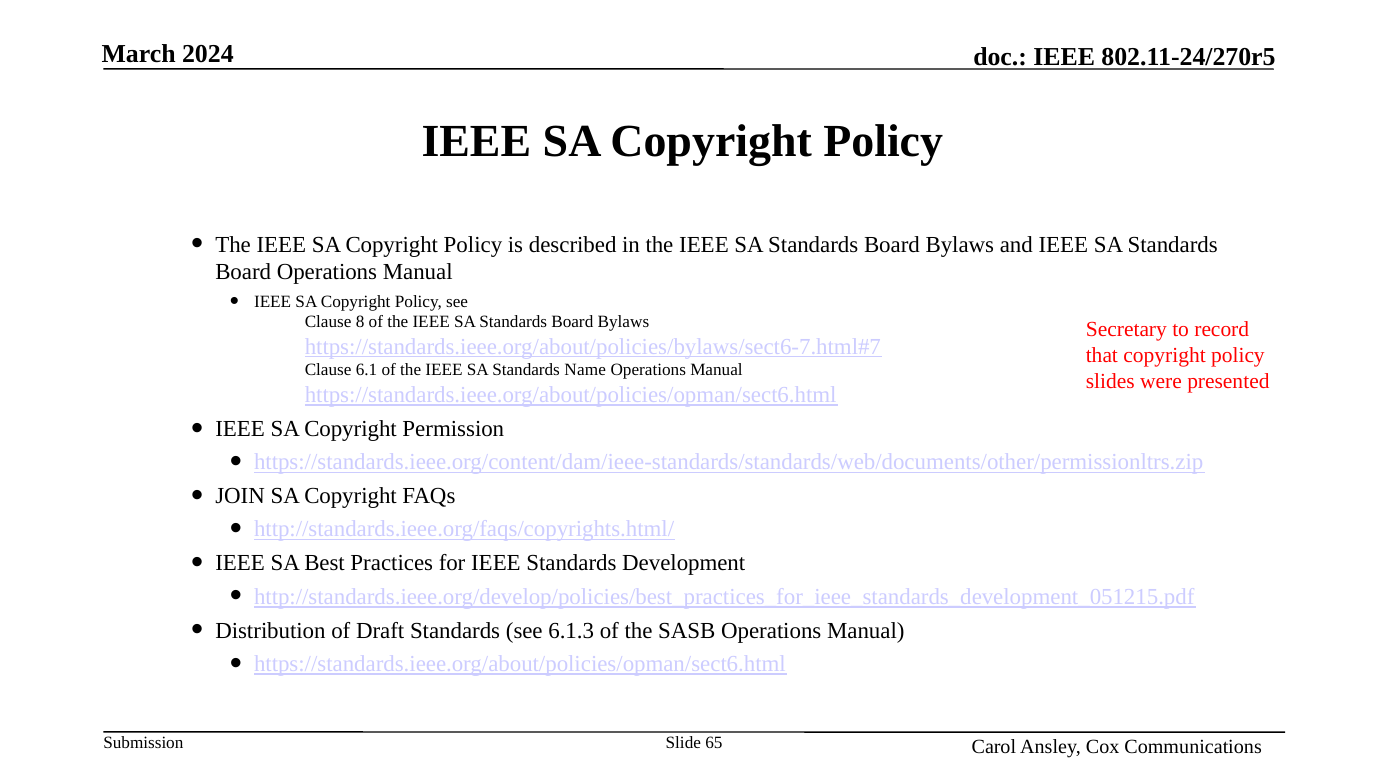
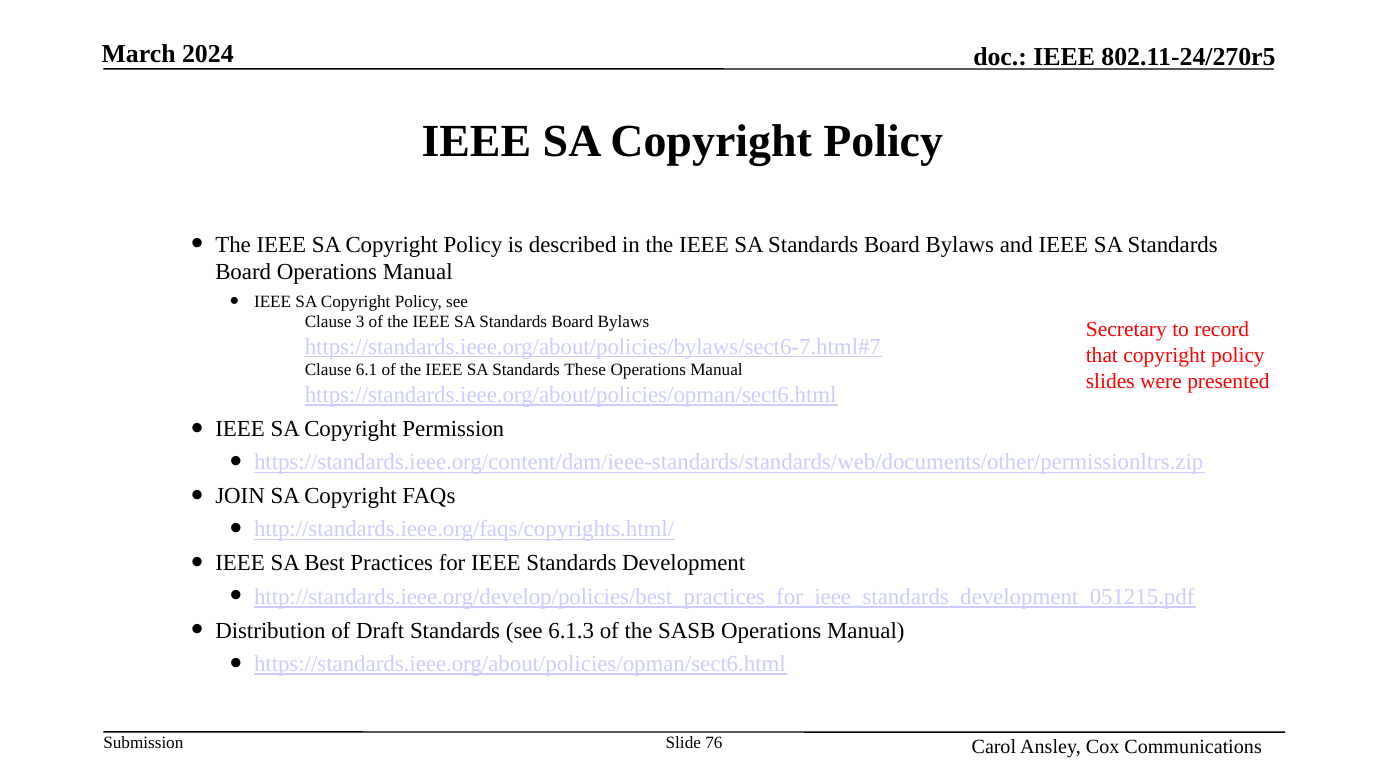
8: 8 -> 3
Name: Name -> These
65: 65 -> 76
